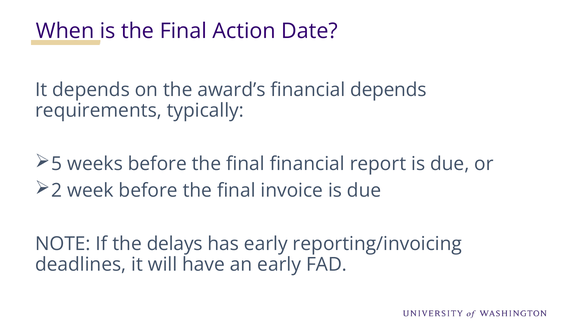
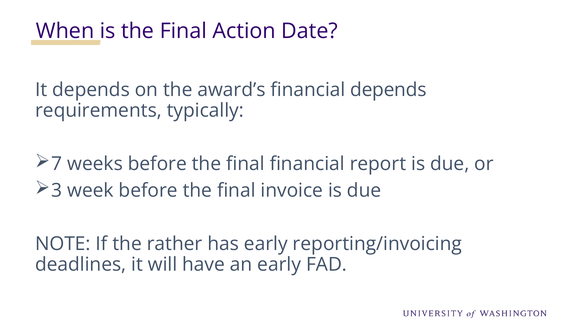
5: 5 -> 7
2: 2 -> 3
delays: delays -> rather
